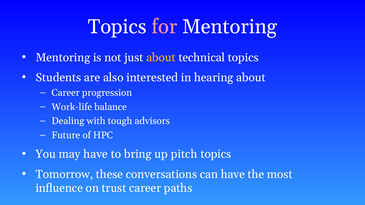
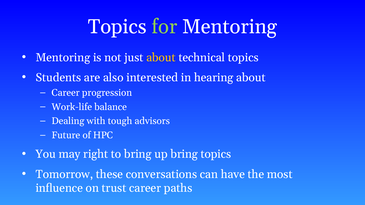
for colour: pink -> light green
may have: have -> right
up pitch: pitch -> bring
